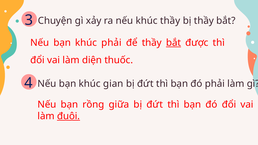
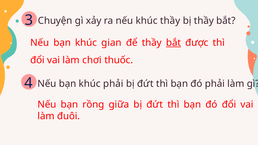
khúc phải: phải -> gian
diện: diện -> chơi
khúc gian: gian -> phải
đuôi underline: present -> none
